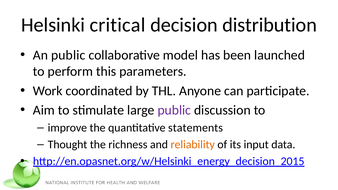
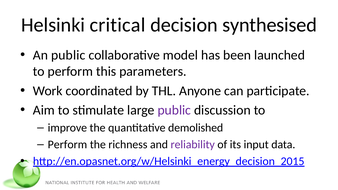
distribution: distribution -> synthesised
statements: statements -> demolished
Thought at (68, 145): Thought -> Perform
reliability colour: orange -> purple
